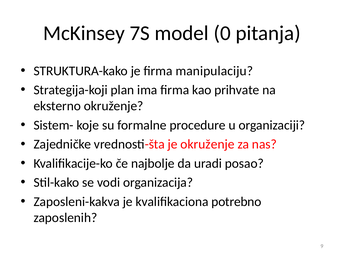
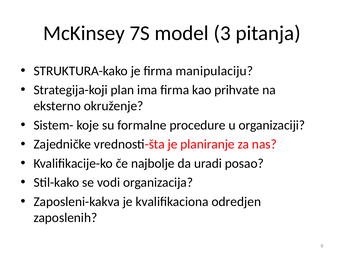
0: 0 -> 3
je okruženje: okruženje -> planiranje
potrebno: potrebno -> odredjen
